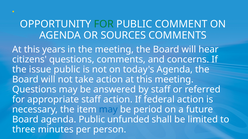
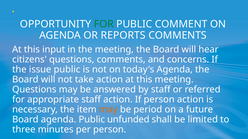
SOURCES: SOURCES -> REPORTS
years: years -> input
If federal: federal -> person
may at (108, 110) colour: blue -> orange
